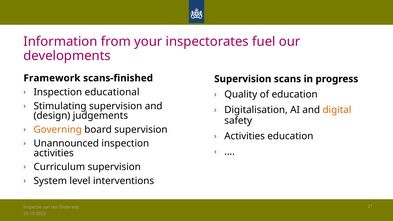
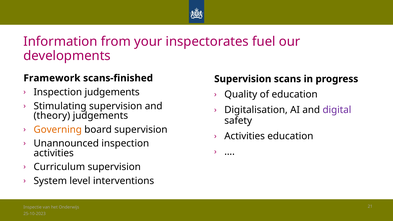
Inspection educational: educational -> judgements
digital colour: orange -> purple
design: design -> theory
